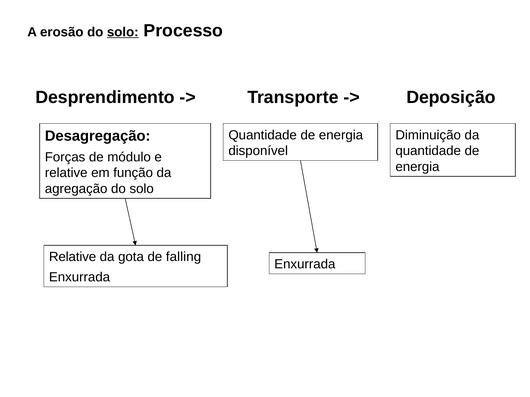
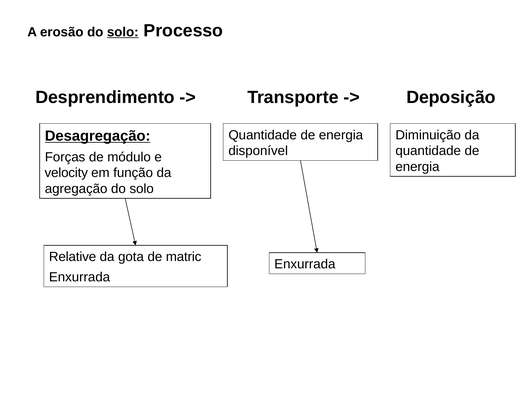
Desagregação underline: none -> present
relative at (66, 173): relative -> velocity
falling: falling -> matric
